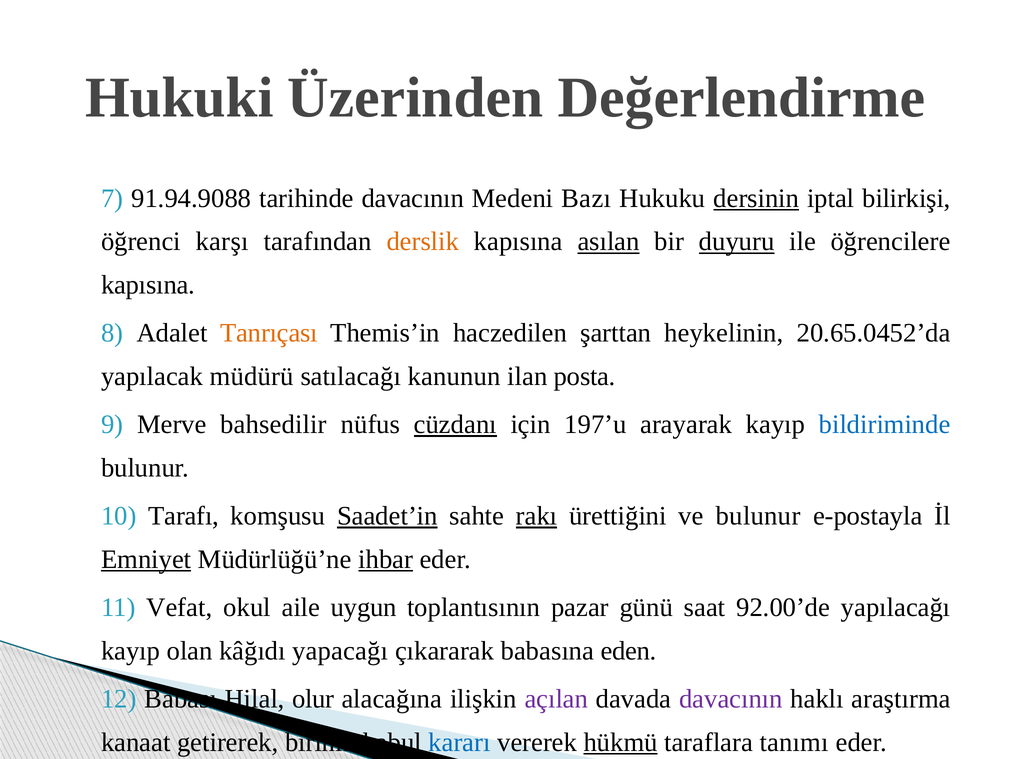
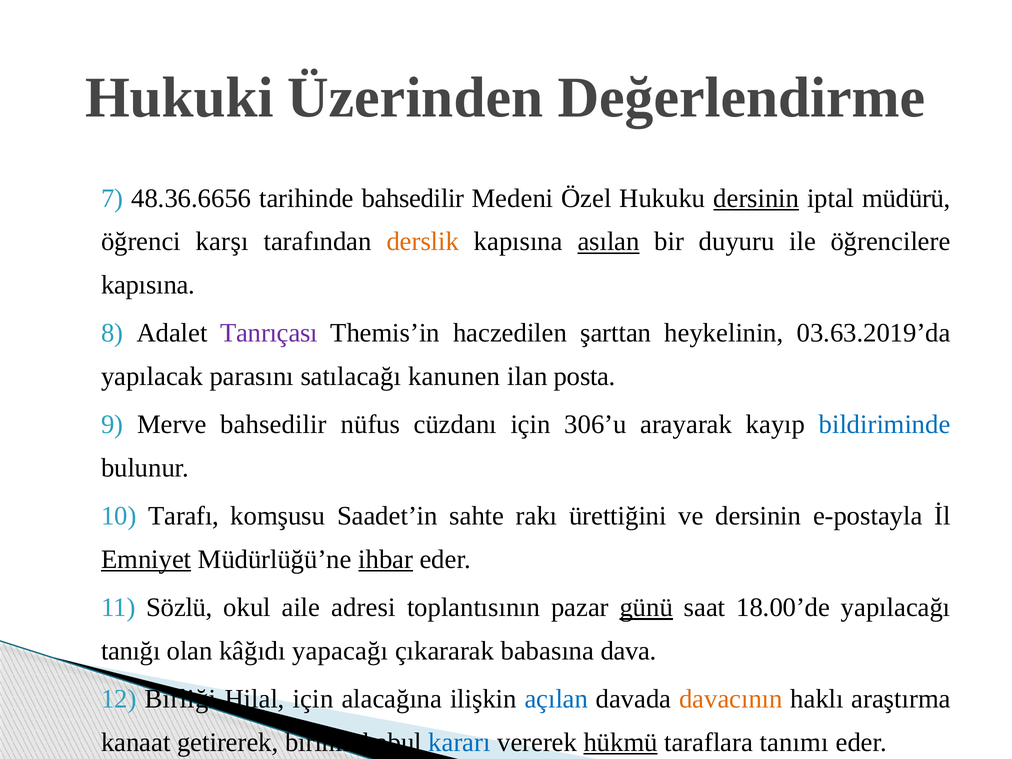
91.94.9088: 91.94.9088 -> 48.36.6656
tarihinde davacının: davacının -> bahsedilir
Bazı: Bazı -> Özel
bilirkişi: bilirkişi -> müdürü
duyuru underline: present -> none
Tanrıçası colour: orange -> purple
20.65.0452’da: 20.65.0452’da -> 03.63.2019’da
müdürü: müdürü -> parasını
kanunun: kanunun -> kanunen
cüzdanı underline: present -> none
197’u: 197’u -> 306’u
Saadet’in underline: present -> none
rakı underline: present -> none
ve bulunur: bulunur -> dersinin
Vefat: Vefat -> Sözlü
uygun: uygun -> adresi
günü underline: none -> present
92.00’de: 92.00’de -> 18.00’de
kayıp at (131, 651): kayıp -> tanığı
eden: eden -> dava
Babası: Babası -> Birliği
Hilal olur: olur -> için
açılan colour: purple -> blue
davacının at (731, 699) colour: purple -> orange
